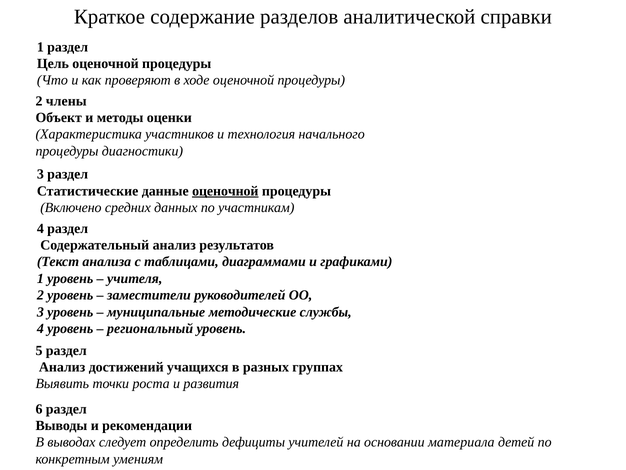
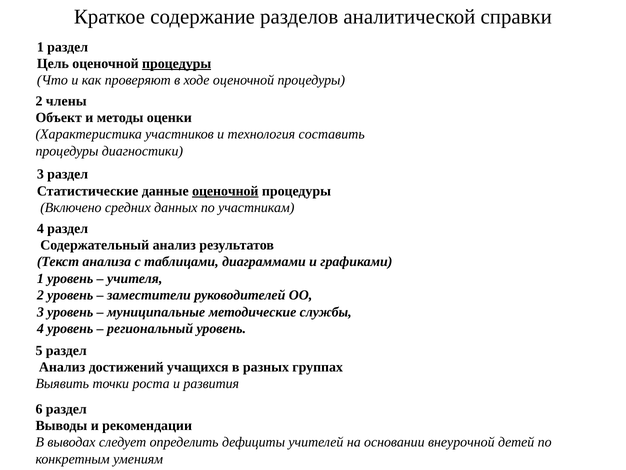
процедуры at (177, 64) underline: none -> present
начального: начального -> составить
материала: материала -> внеурочной
